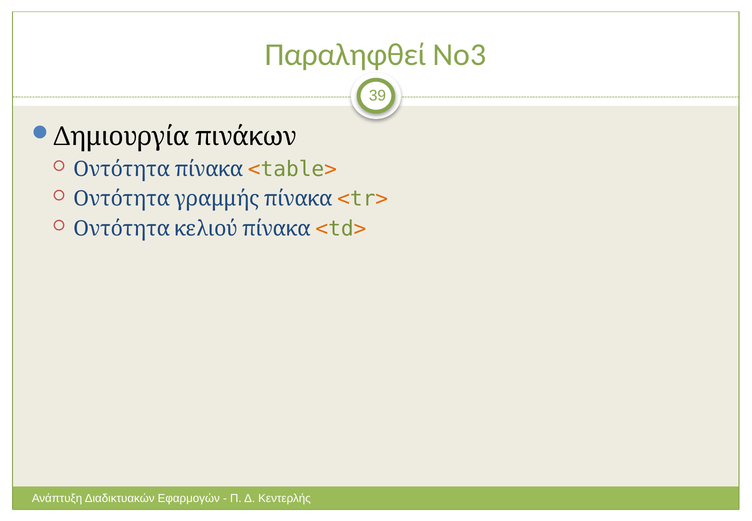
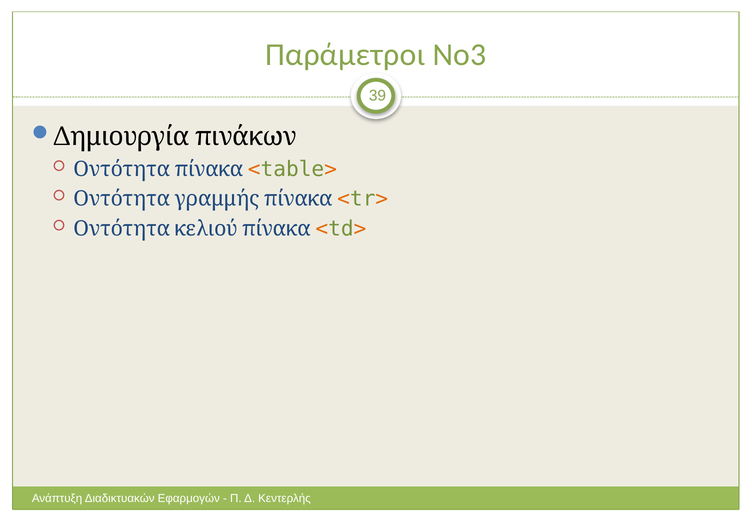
Παραληφθεί: Παραληφθεί -> Παράμετροι
